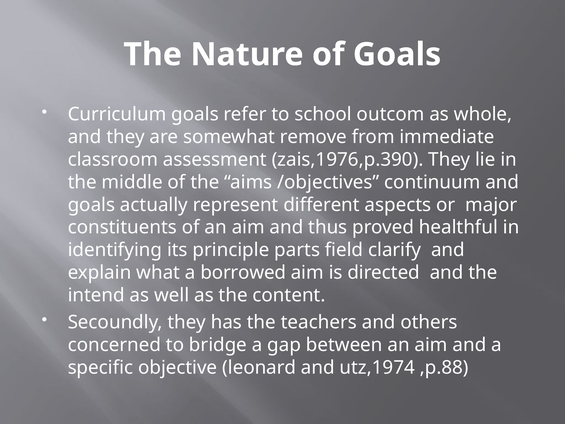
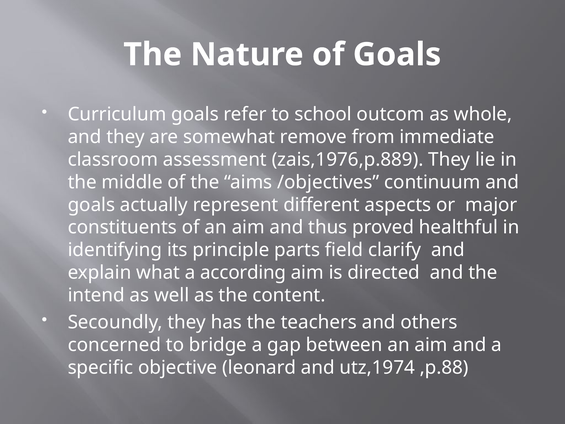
zais,1976,p.390: zais,1976,p.390 -> zais,1976,p.889
borrowed: borrowed -> according
